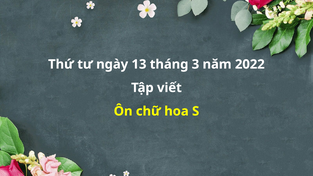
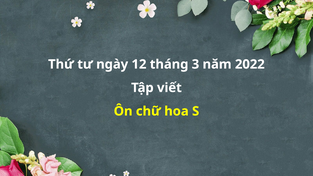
13: 13 -> 12
